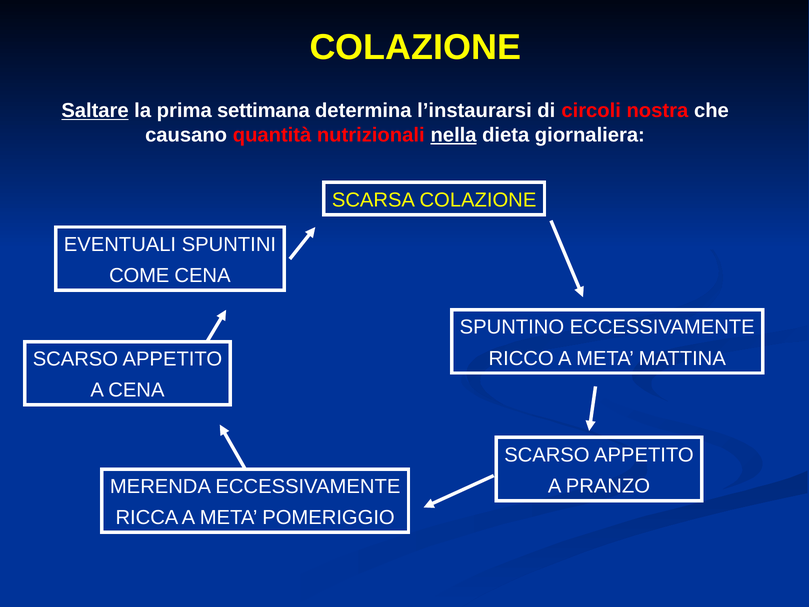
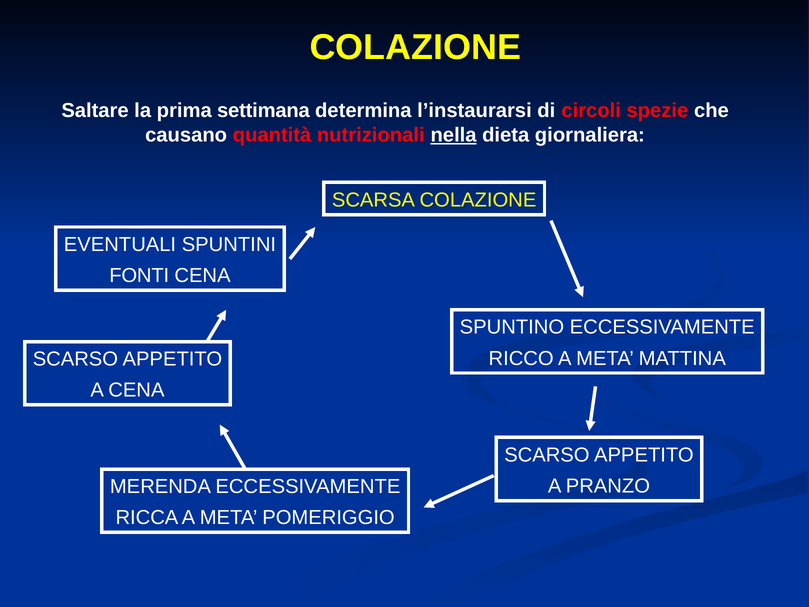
Saltare underline: present -> none
nostra: nostra -> spezie
COME: COME -> FONTI
